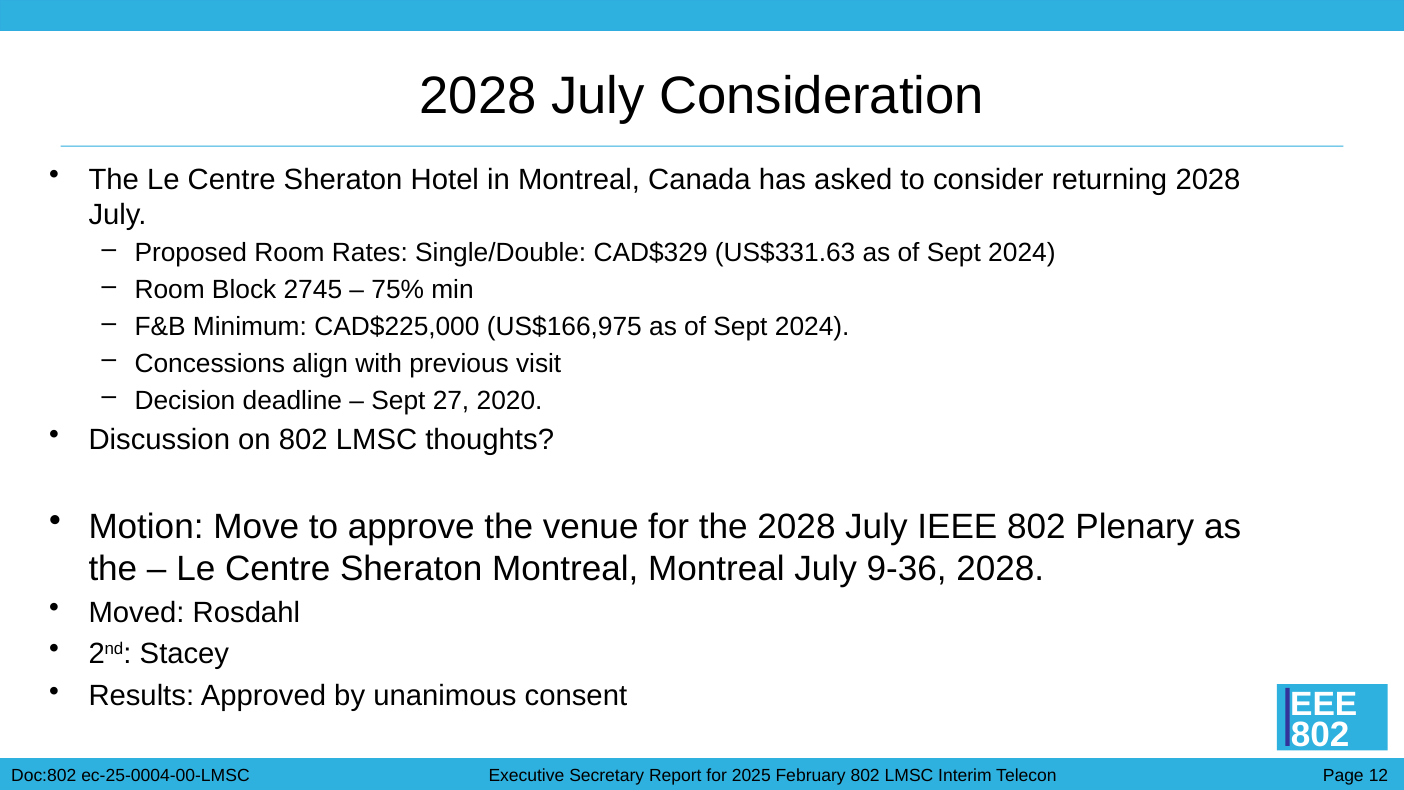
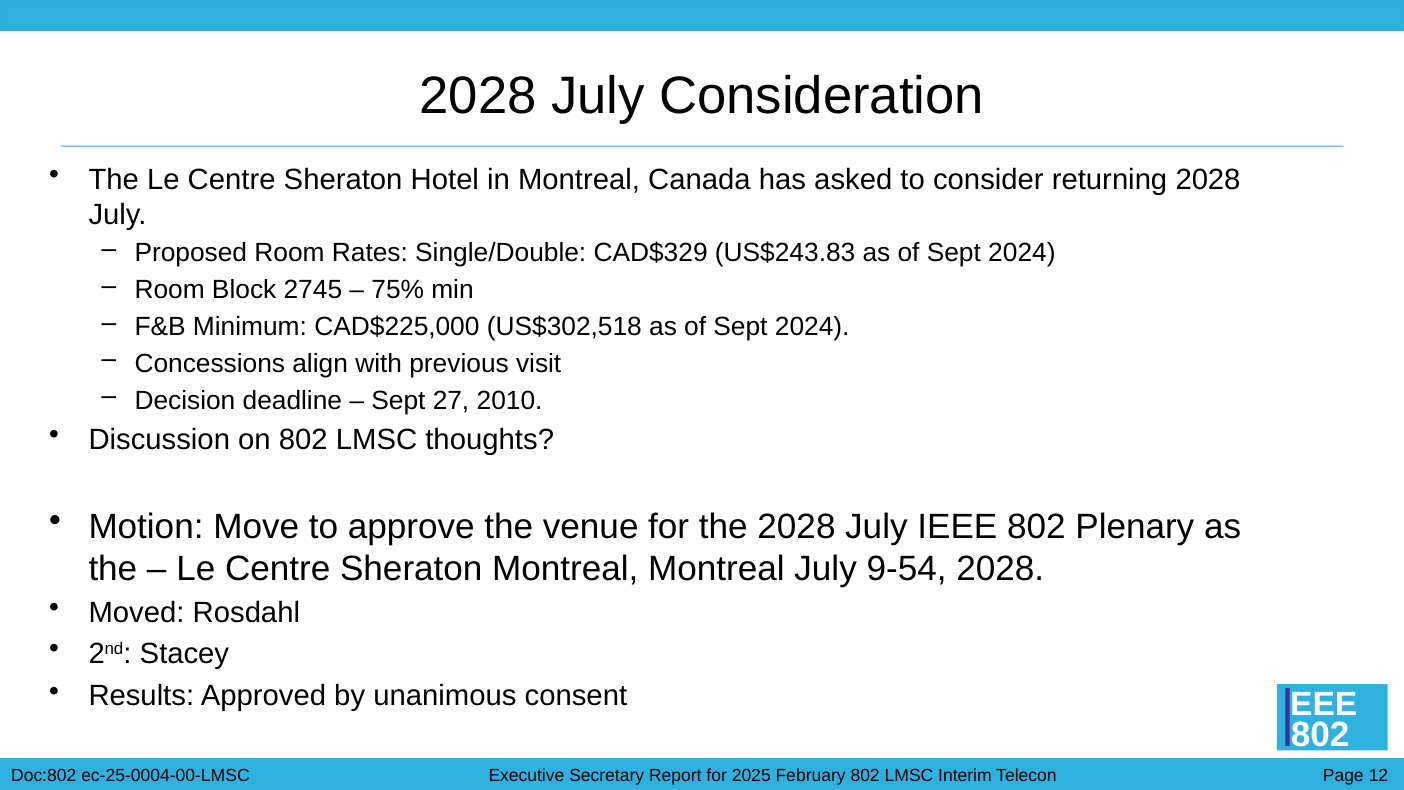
US$331.63: US$331.63 -> US$243.83
US$166,975: US$166,975 -> US$302,518
2020: 2020 -> 2010
9-36: 9-36 -> 9-54
